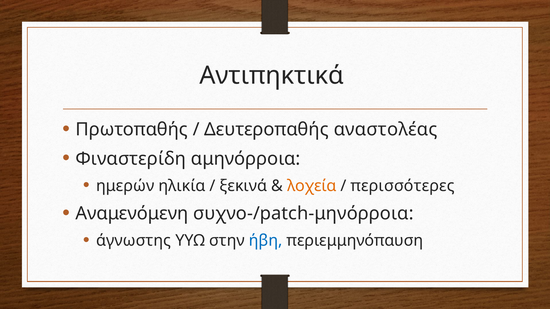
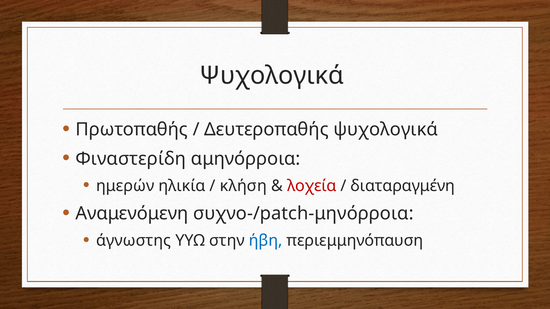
Αντιπηκτικά at (272, 75): Αντιπηκτικά -> Ψυχολογικά
Δευτεροπαθής αναστολέας: αναστολέας -> ψυχολογικά
ξεκινά: ξεκινά -> κλήση
λοχεία colour: orange -> red
περισσότερες: περισσότερες -> διαταραγμένη
